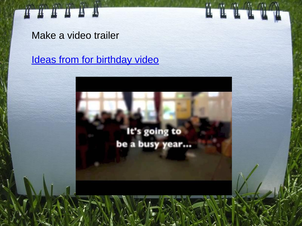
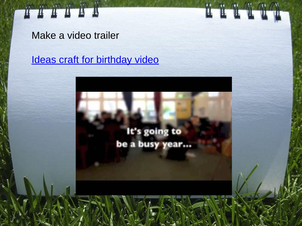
from: from -> craft
